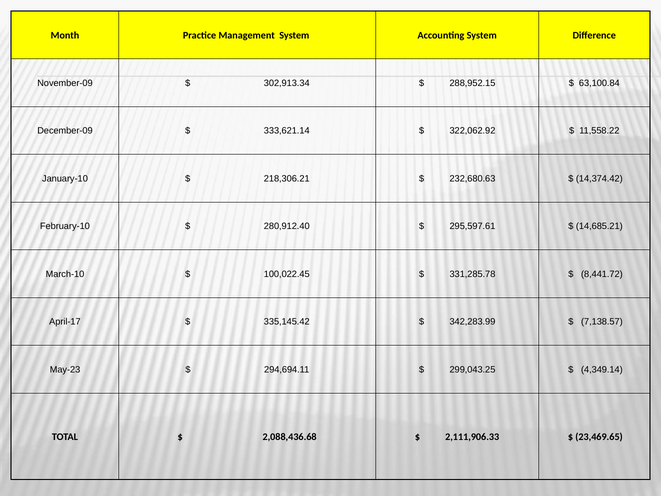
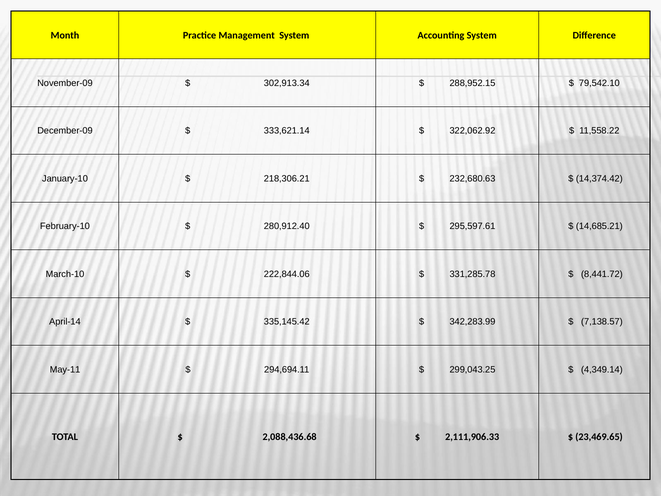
63,100.84: 63,100.84 -> 79,542.10
100,022.45: 100,022.45 -> 222,844.06
April-17: April-17 -> April-14
May-23: May-23 -> May-11
